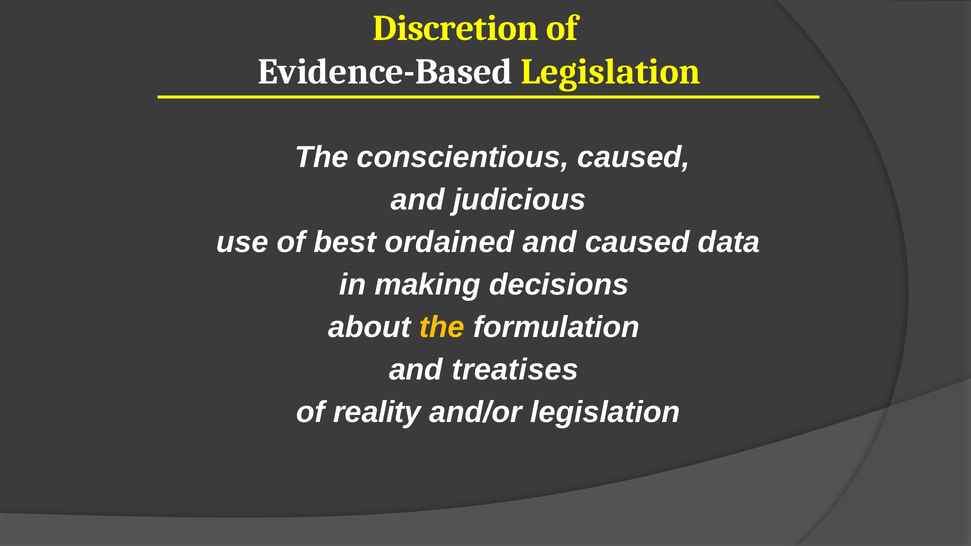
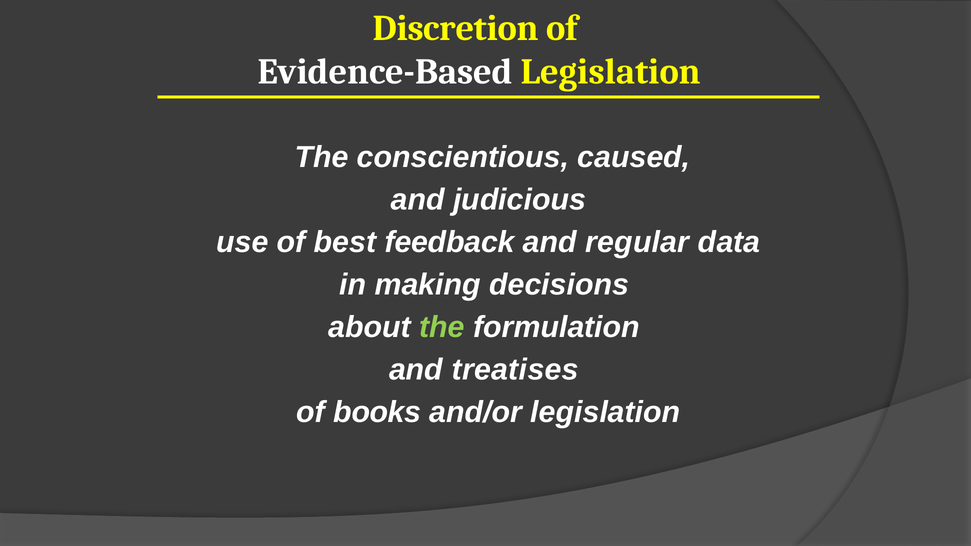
ordained: ordained -> feedback
and caused: caused -> regular
the at (442, 327) colour: yellow -> light green
reality: reality -> books
